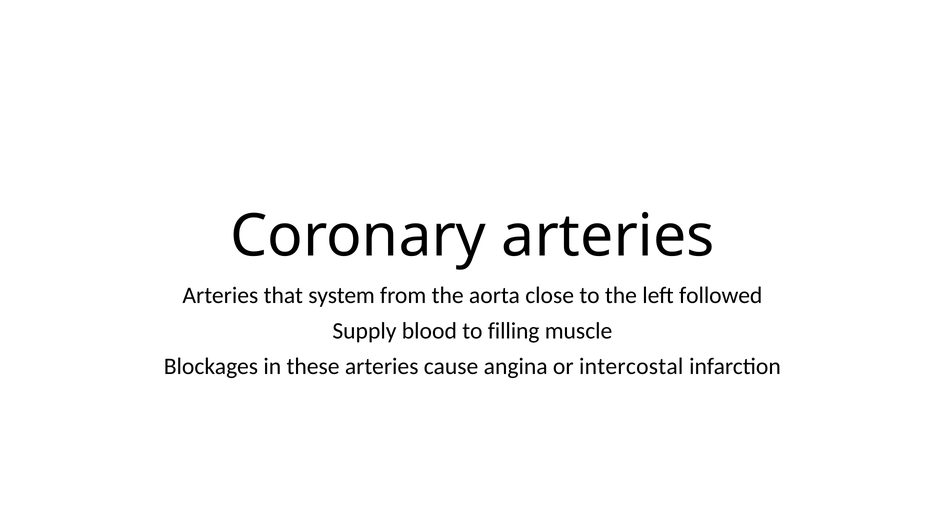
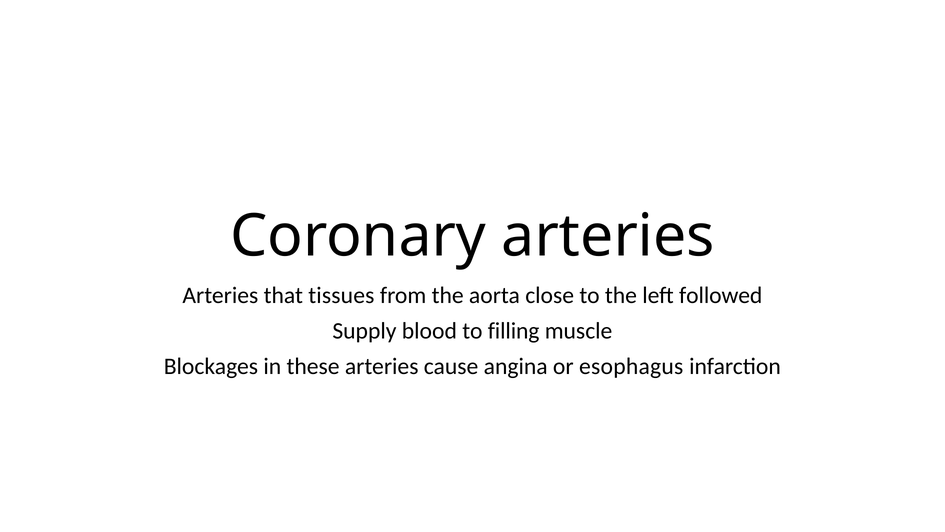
system: system -> tissues
intercostal: intercostal -> esophagus
